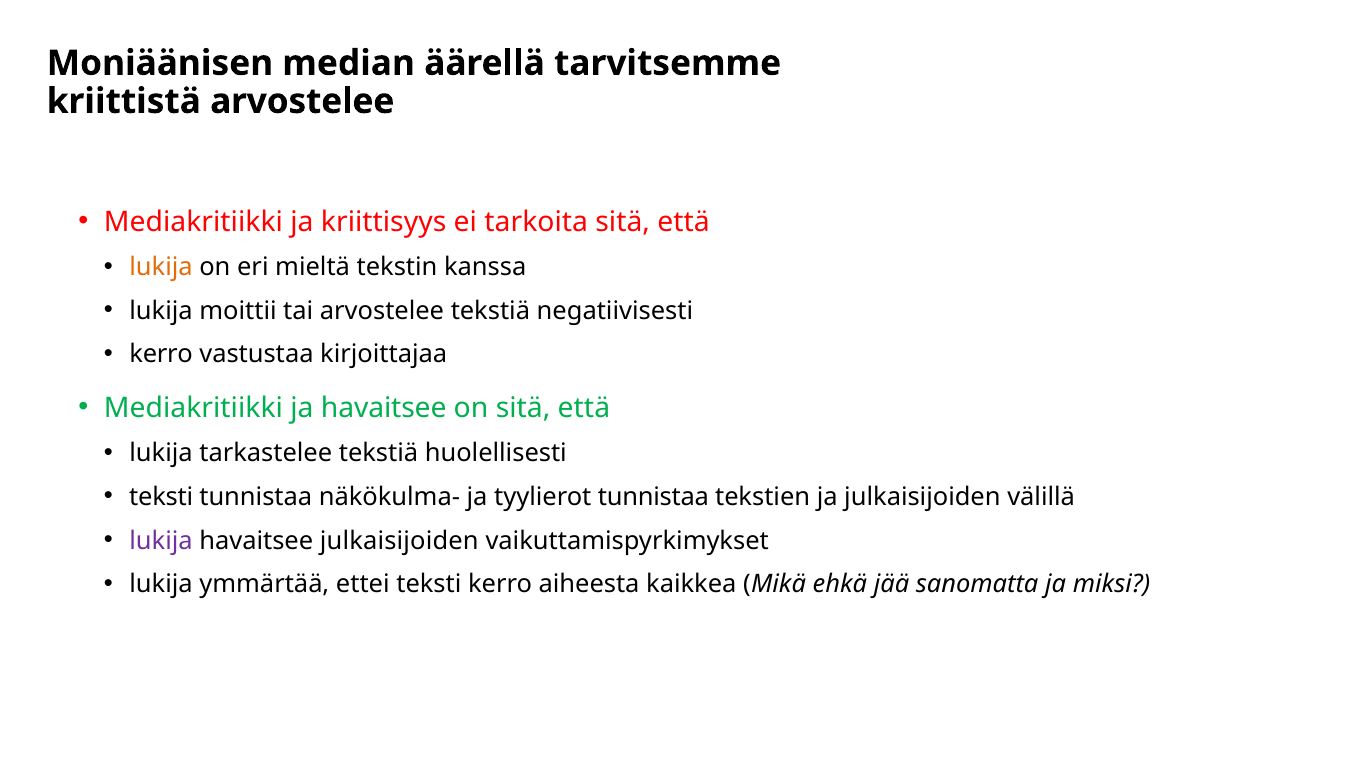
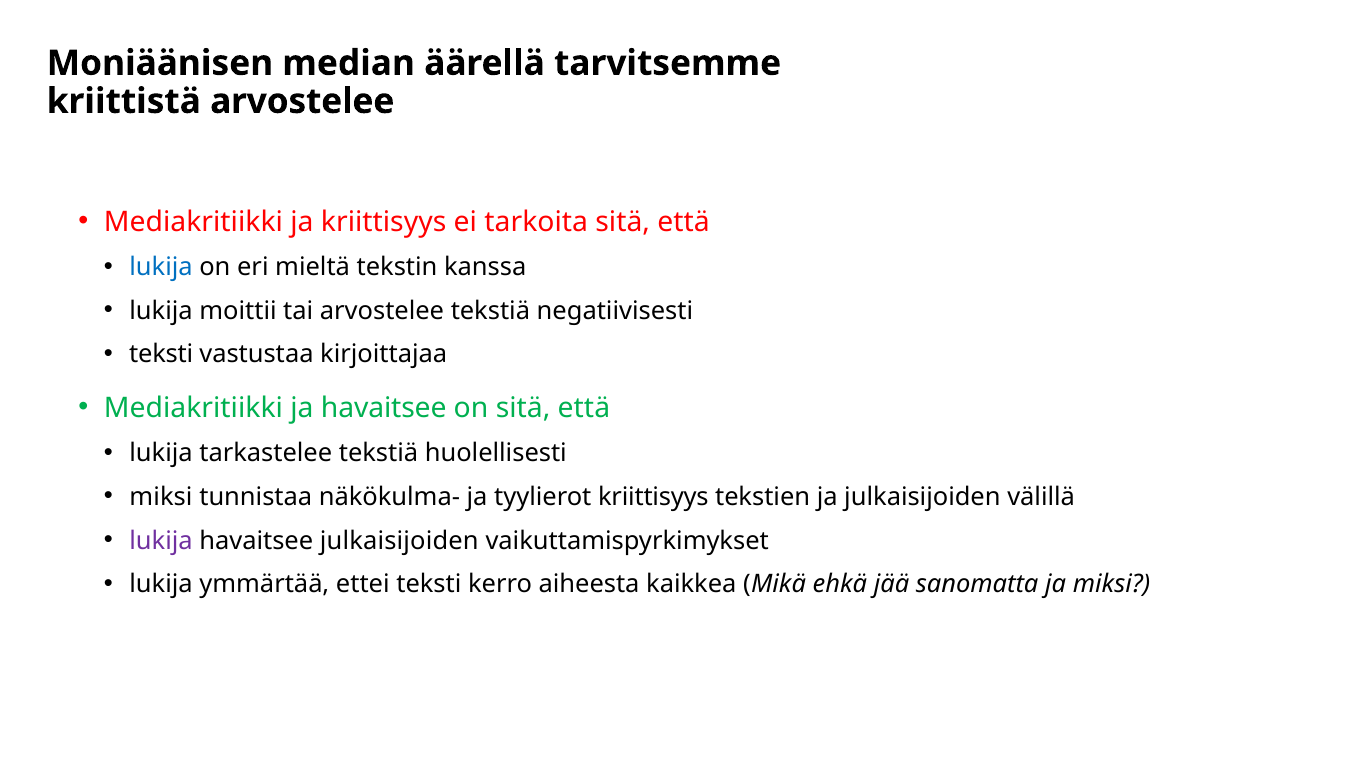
lukija at (161, 267) colour: orange -> blue
kerro at (161, 355): kerro -> teksti
teksti at (161, 497): teksti -> miksi
tyylierot tunnistaa: tunnistaa -> kriittisyys
